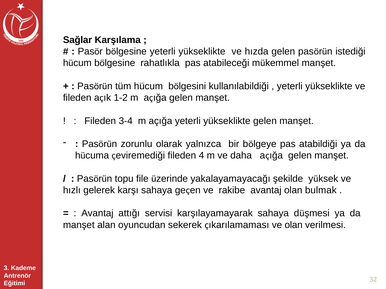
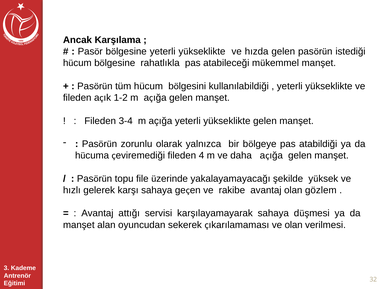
Sağlar: Sağlar -> Ancak
bulmak: bulmak -> gözlem
